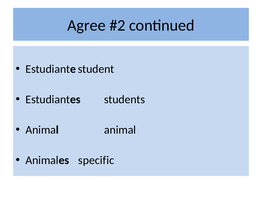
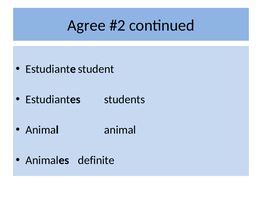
specific: specific -> definite
